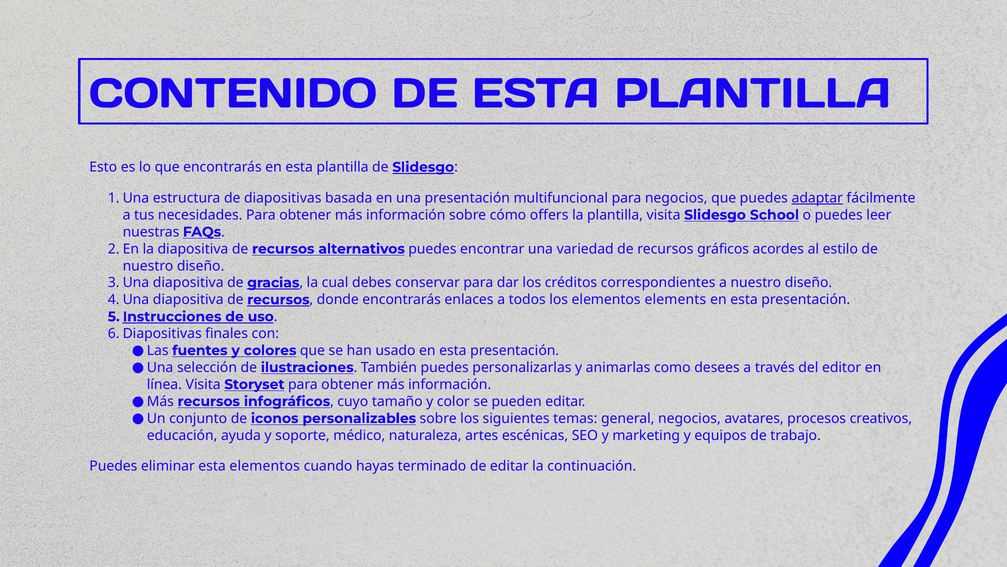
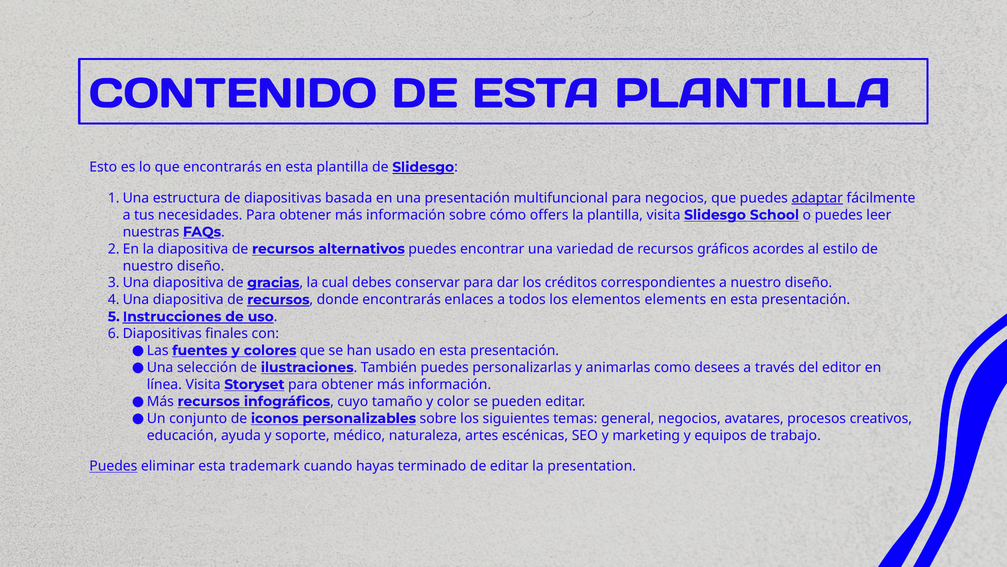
Puedes at (113, 466) underline: none -> present
esta elementos: elementos -> trademark
continuación: continuación -> presentation
